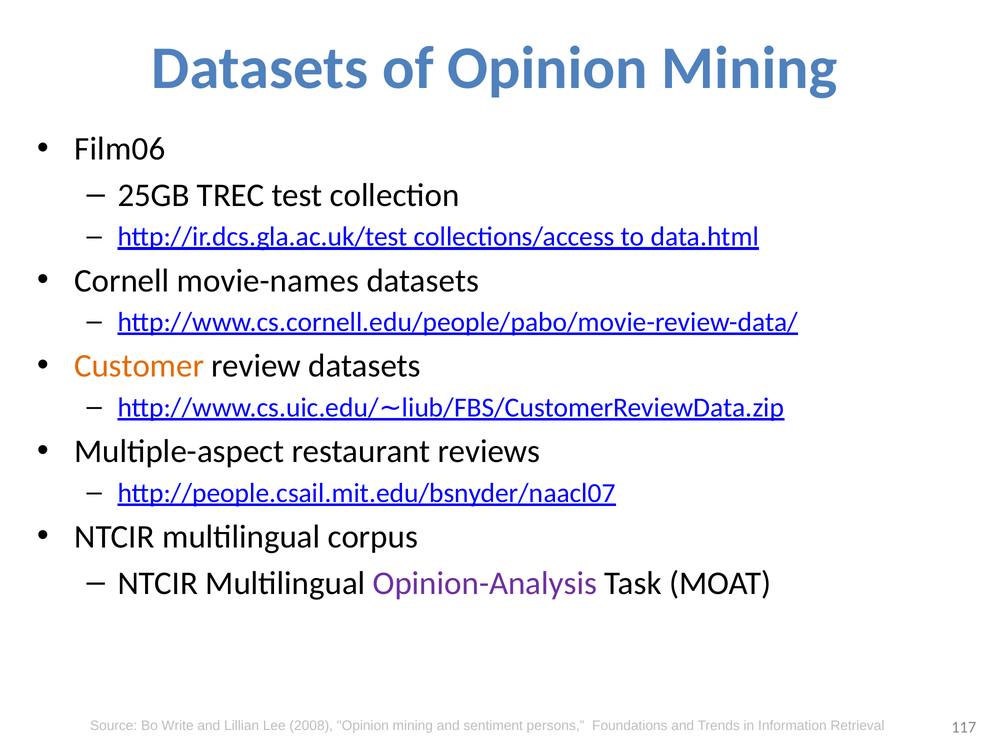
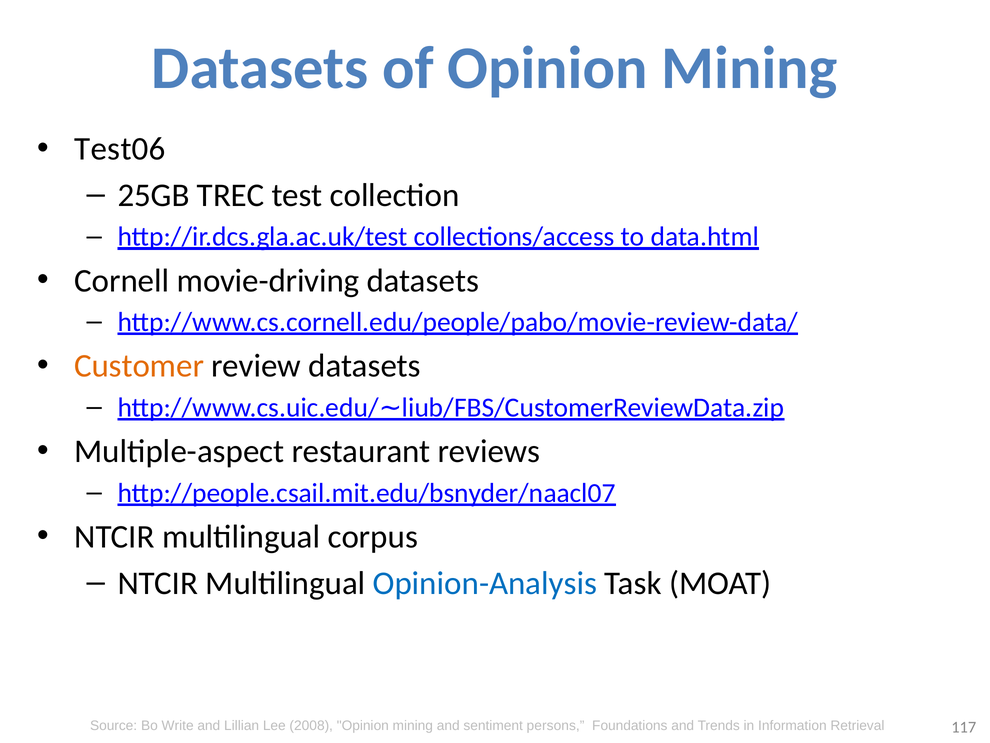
Film06: Film06 -> Test06
movie-names: movie-names -> movie-driving
Opinion-Analysis colour: purple -> blue
